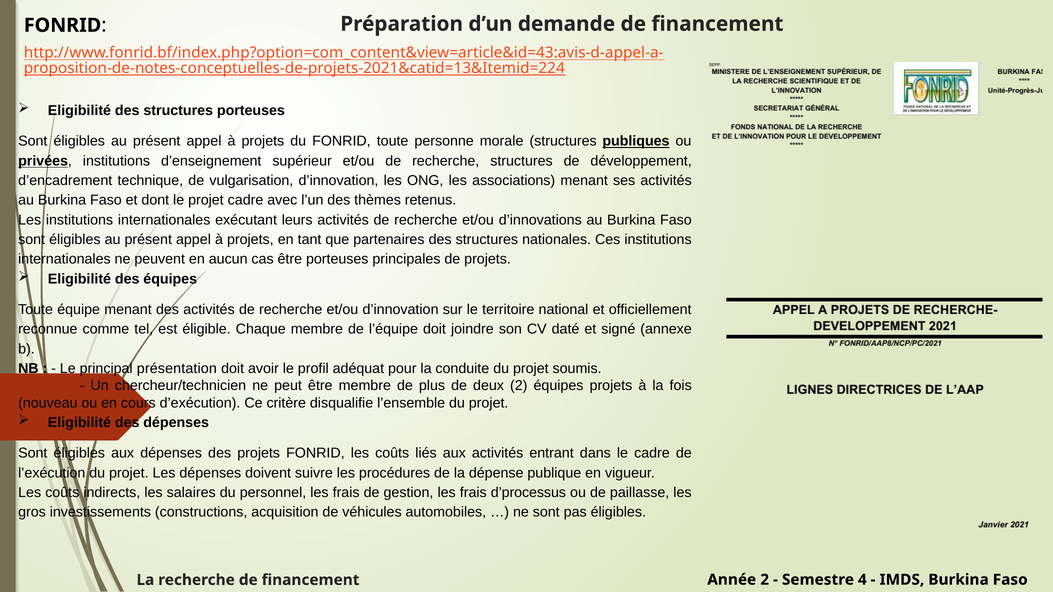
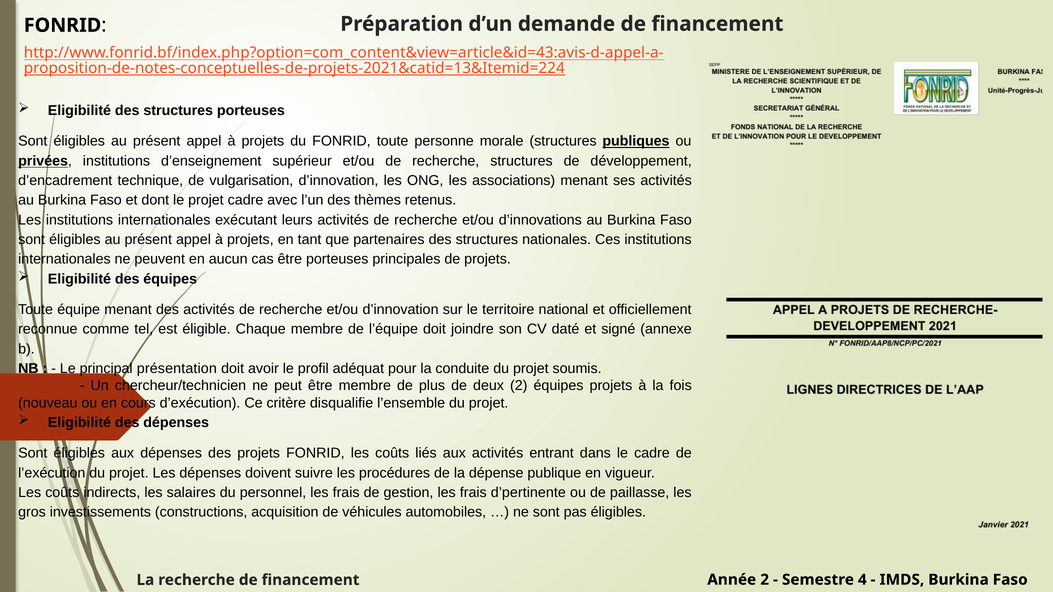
d’processus: d’processus -> d’pertinente
